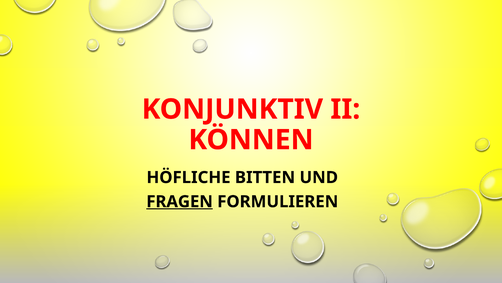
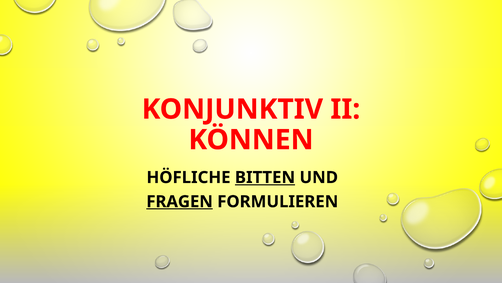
BITTEN underline: none -> present
